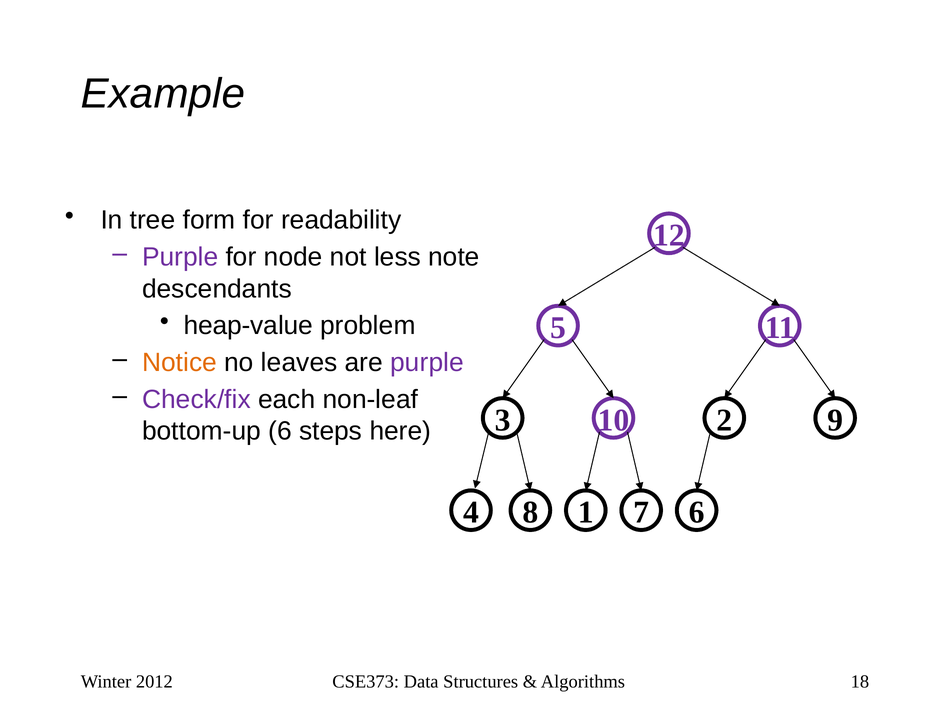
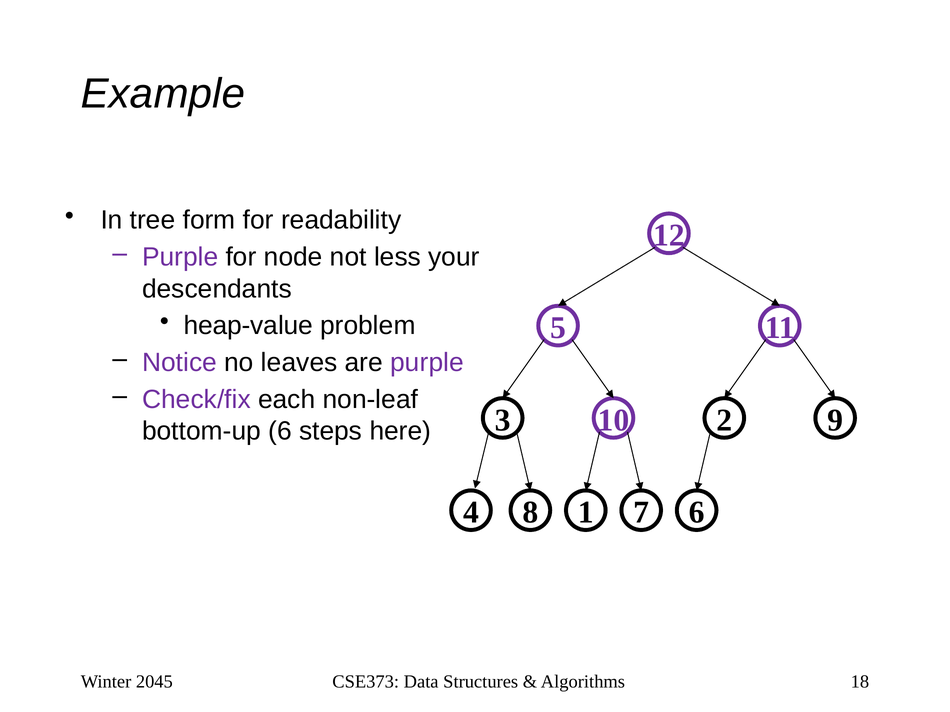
note: note -> your
Notice colour: orange -> purple
2012: 2012 -> 2045
